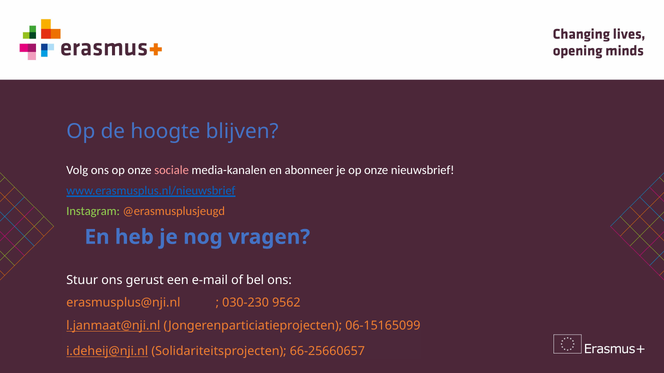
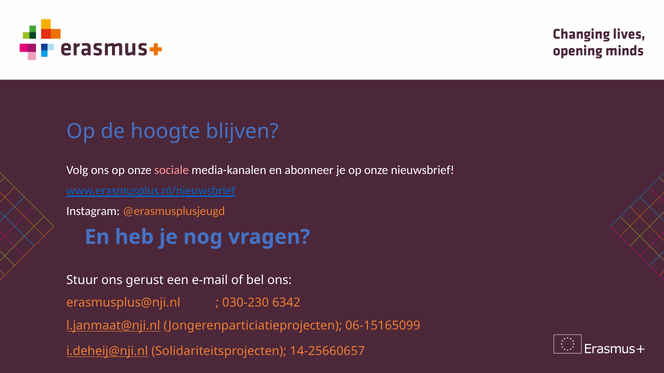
Instagram colour: light green -> white
9562: 9562 -> 6342
66-25660657: 66-25660657 -> 14-25660657
